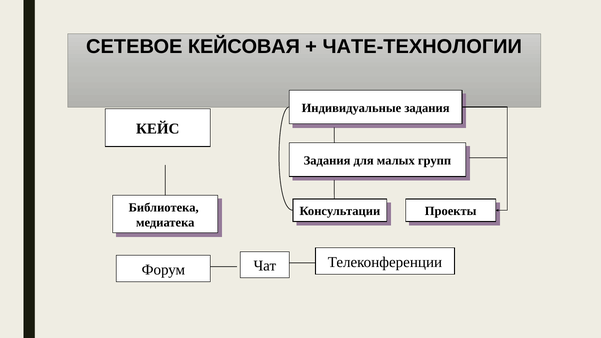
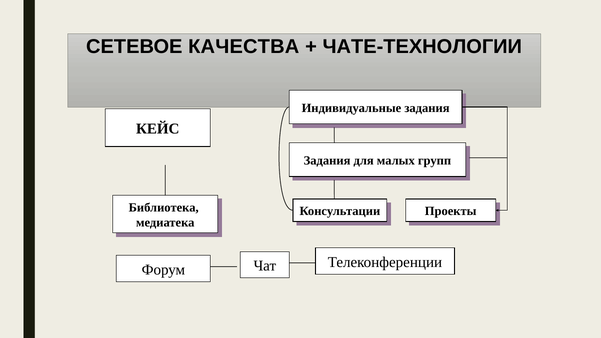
КЕЙСОВАЯ: КЕЙСОВАЯ -> КАЧЕСТВА
